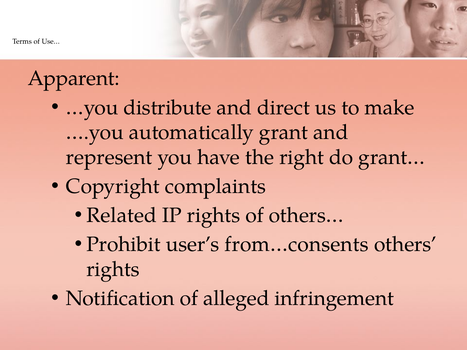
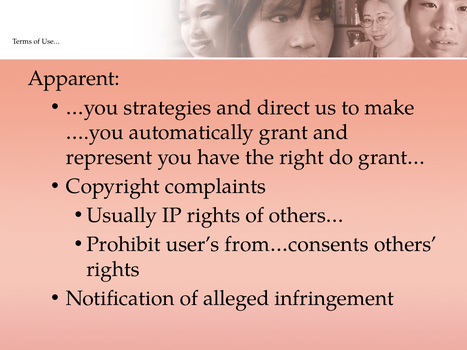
distribute: distribute -> strategies
Related: Related -> Usually
